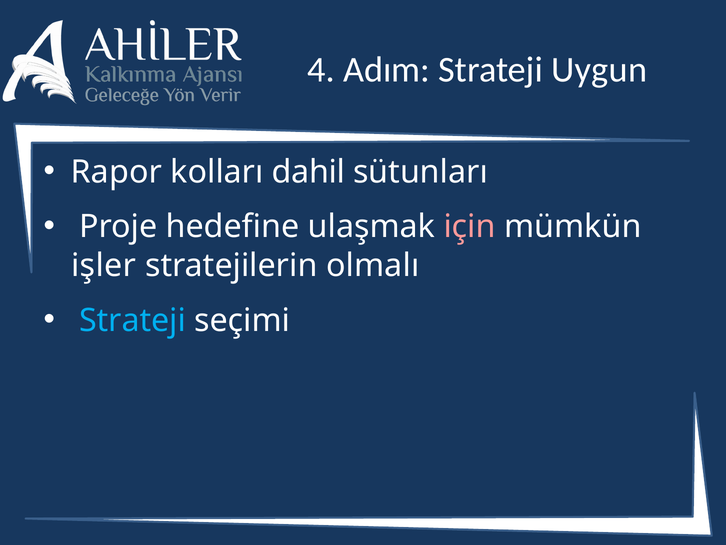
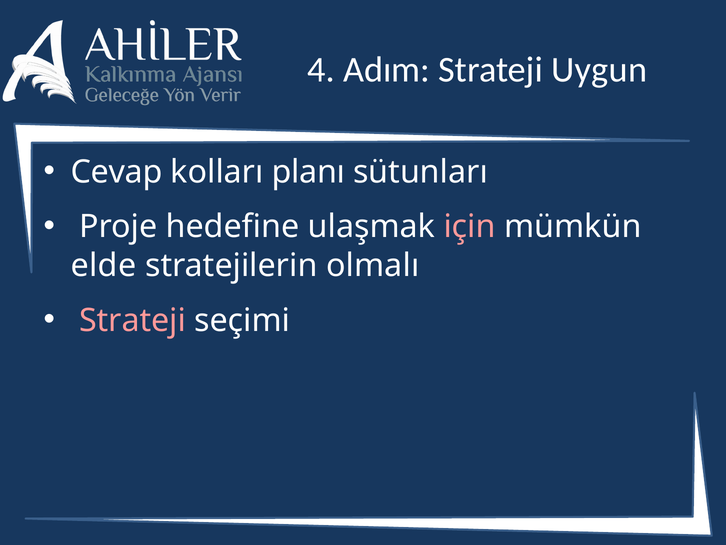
Rapor: Rapor -> Cevap
dahil: dahil -> planı
işler: işler -> elde
Strateji at (132, 320) colour: light blue -> pink
